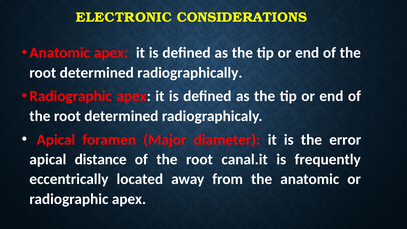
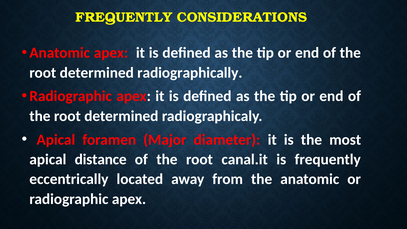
ELECTRONIC at (124, 17): ELECTRONIC -> FREQUENTLY
error: error -> most
